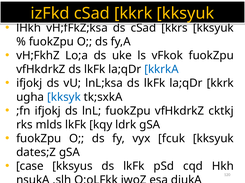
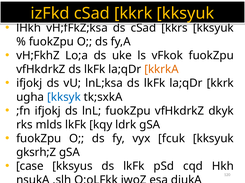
kkrkA colour: blue -> orange
cktkj: cktkj -> dkyk
dates;Z: dates;Z -> gksrh;Z
